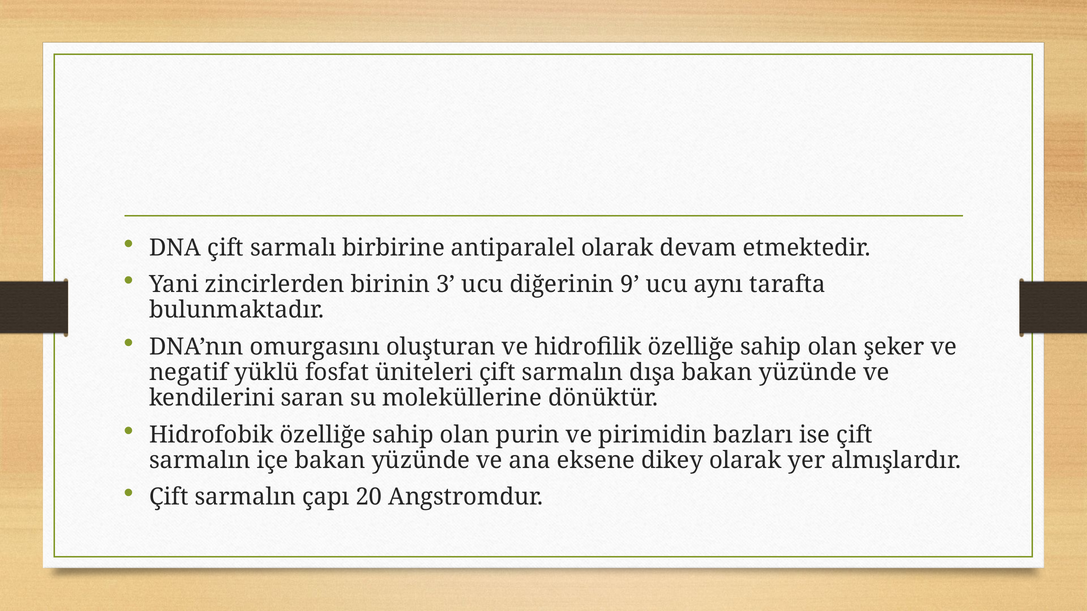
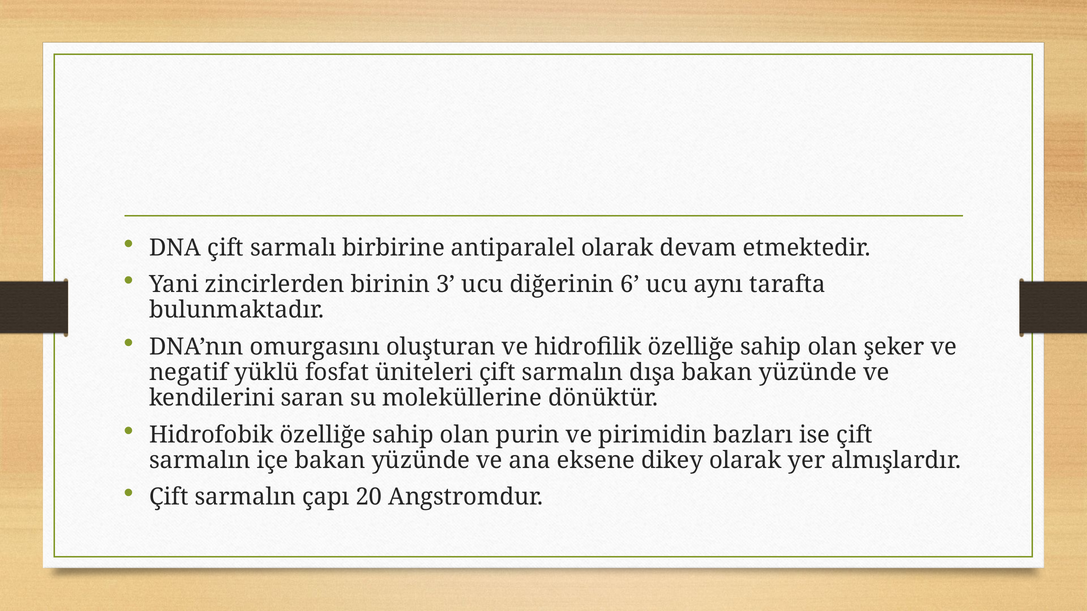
9: 9 -> 6
